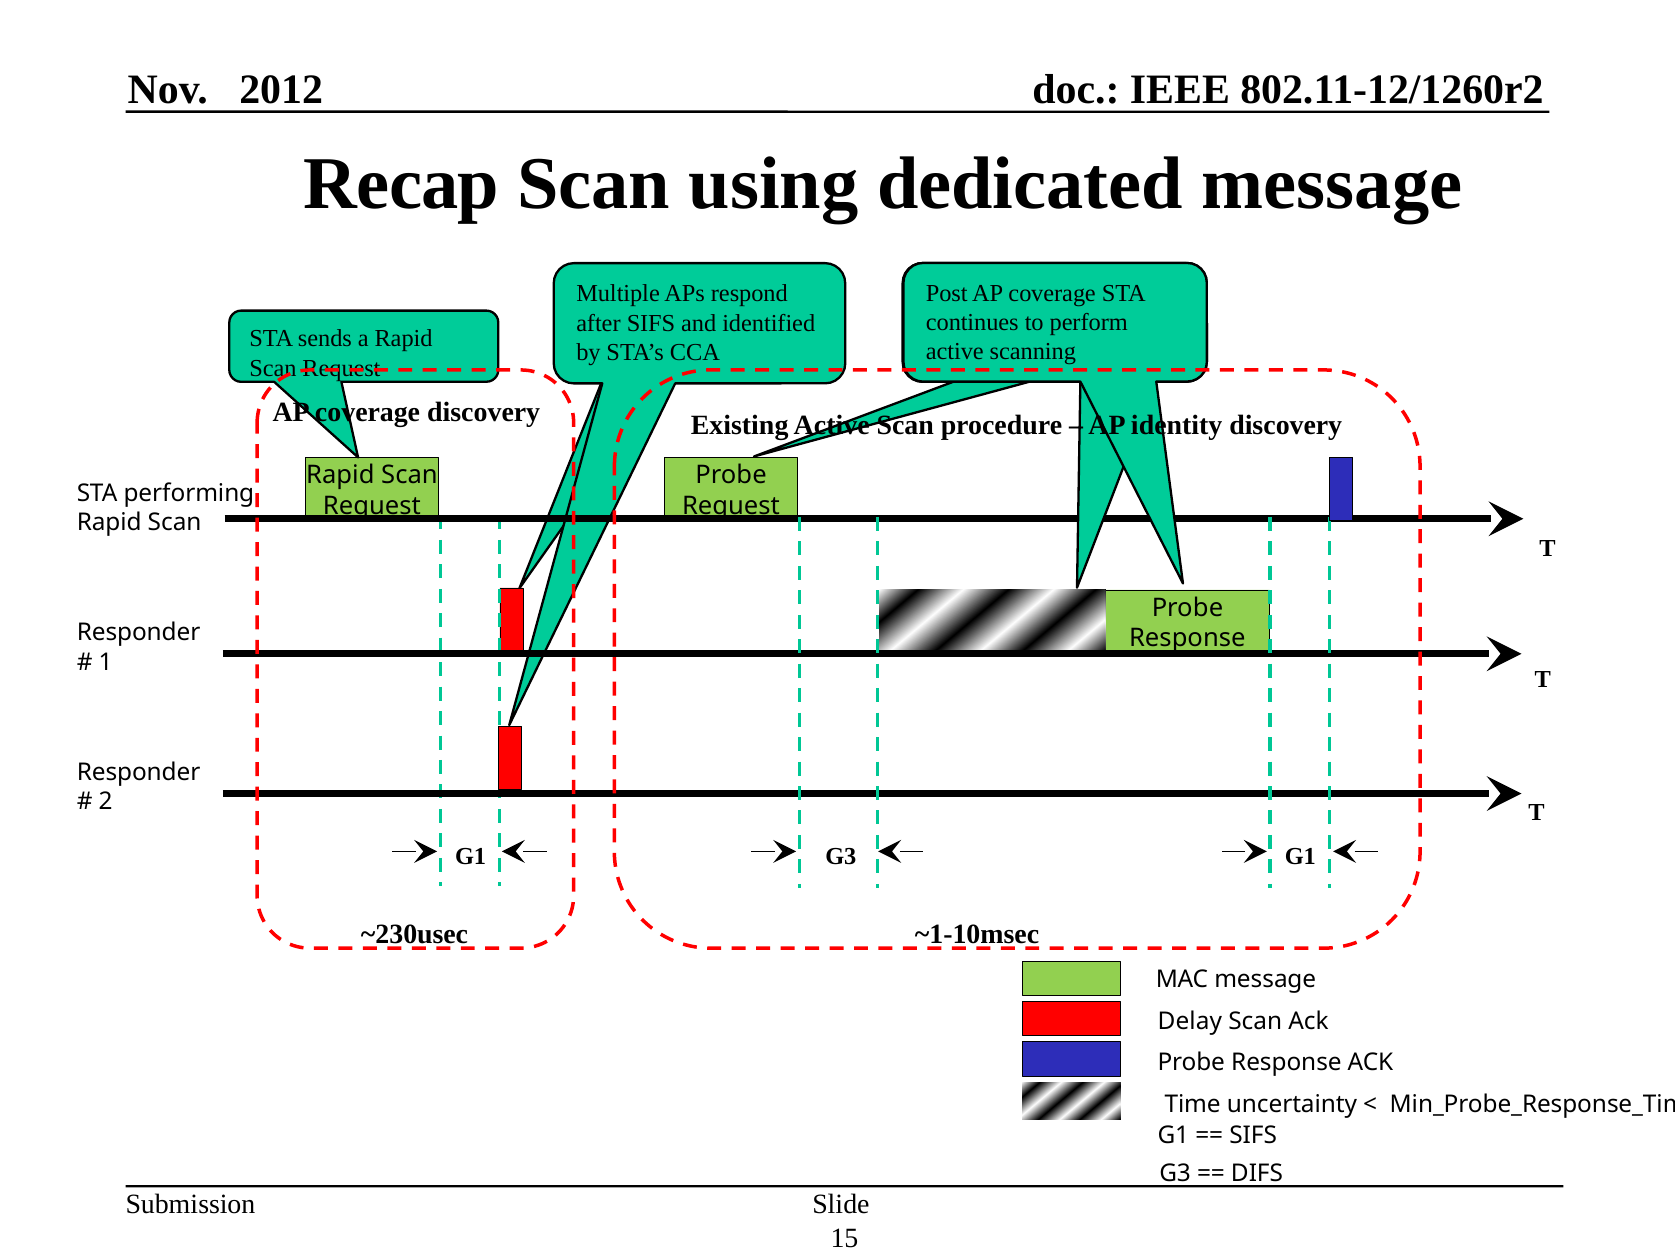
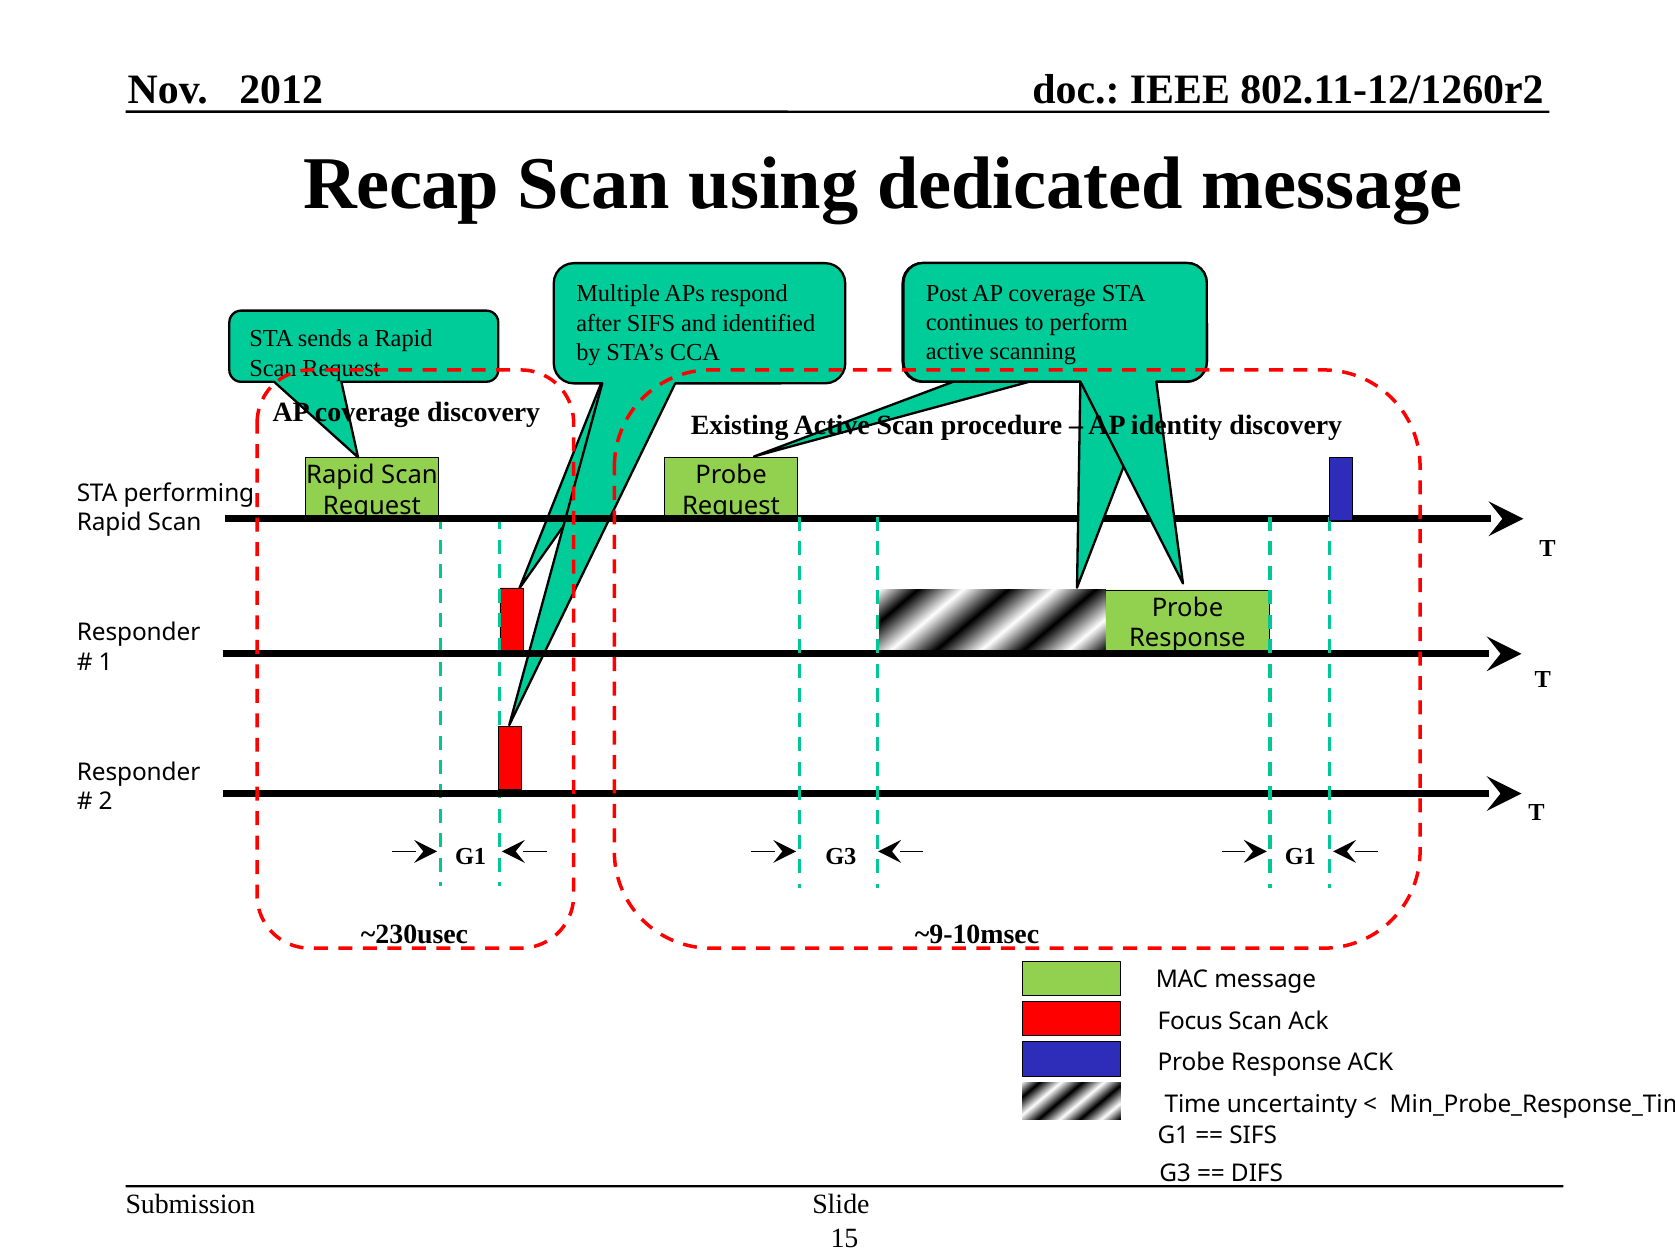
~1-10msec: ~1-10msec -> ~9-10msec
Delay: Delay -> Focus
